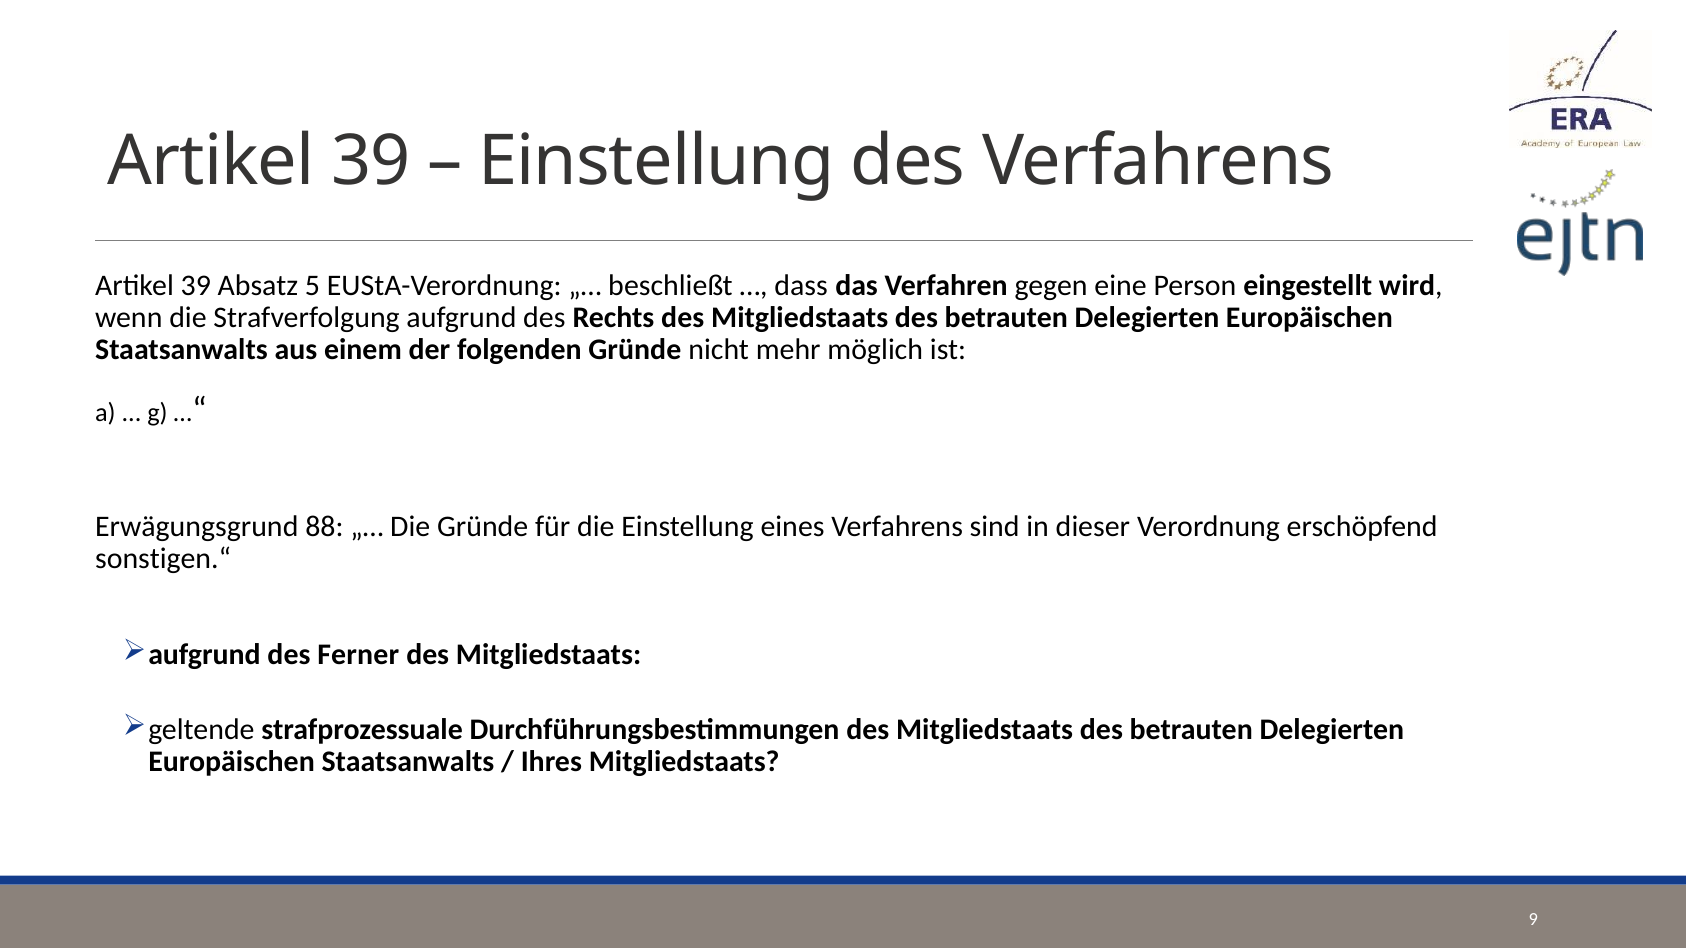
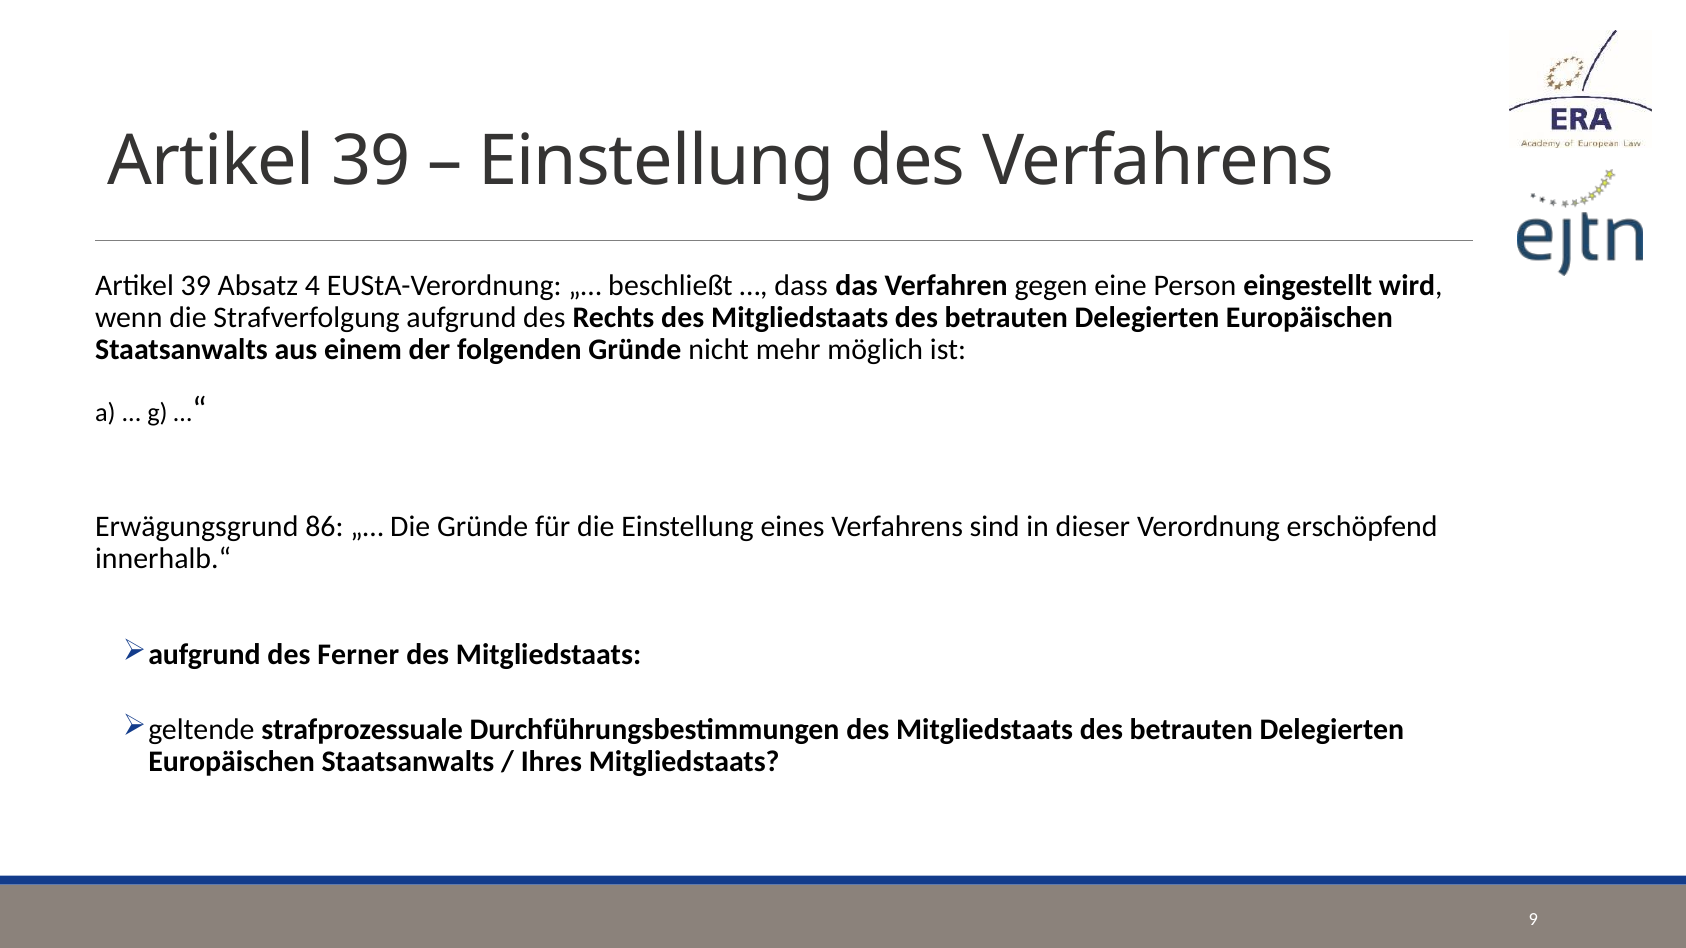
5: 5 -> 4
88: 88 -> 86
sonstigen.“: sonstigen.“ -> innerhalb.“
